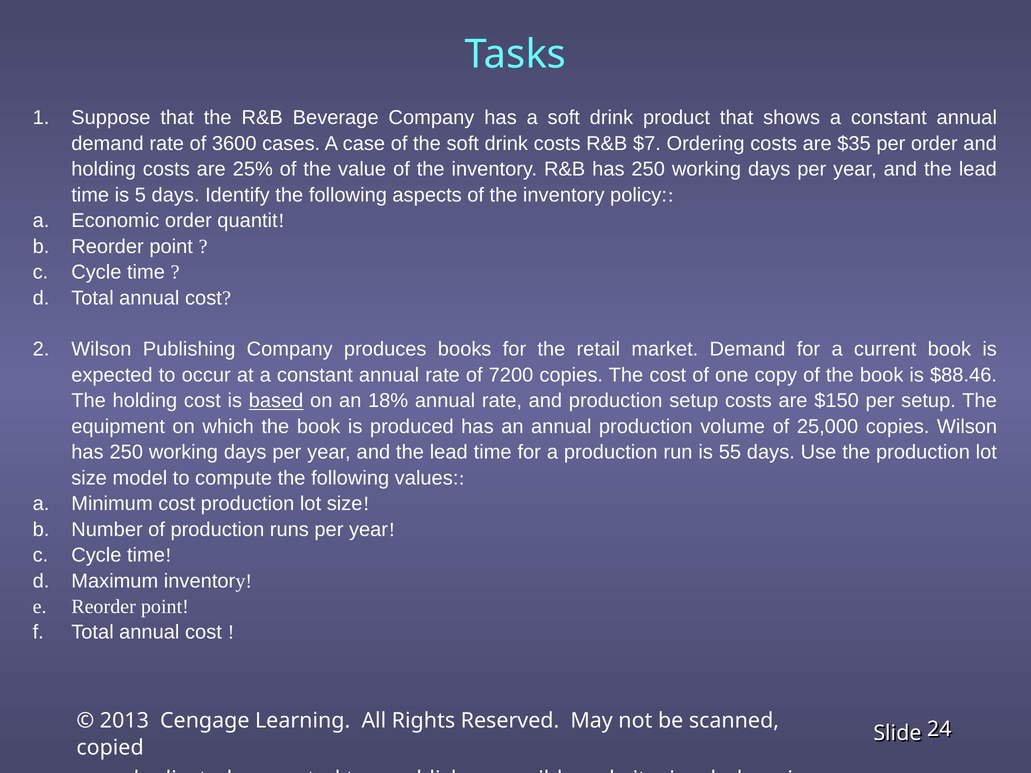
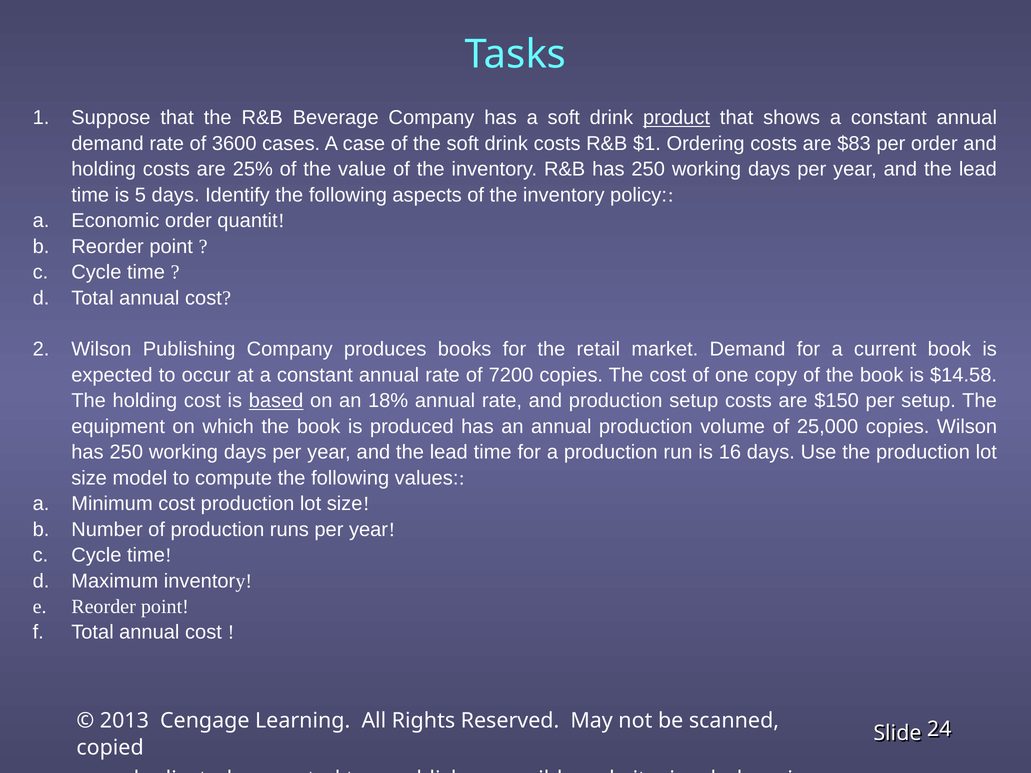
product underline: none -> present
$7: $7 -> $1
$35: $35 -> $83
$88.46: $88.46 -> $14.58
55: 55 -> 16
